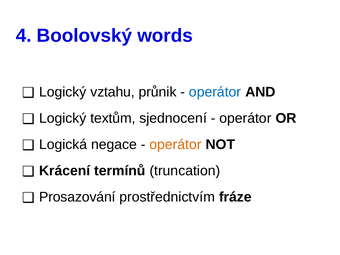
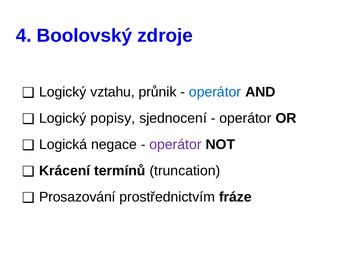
words: words -> zdroje
textům: textům -> popisy
operátor at (175, 145) colour: orange -> purple
